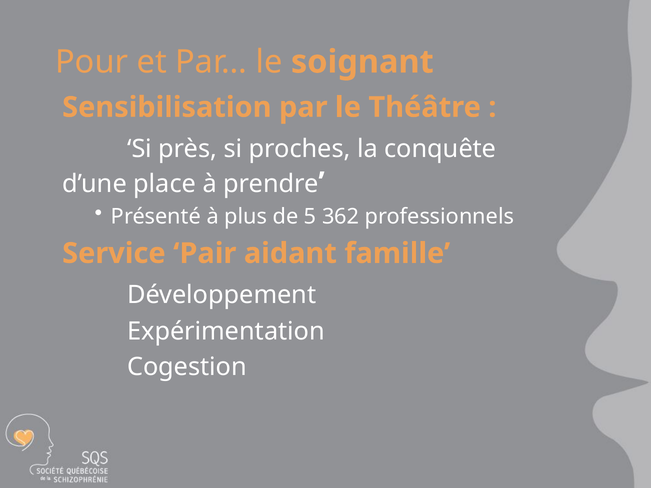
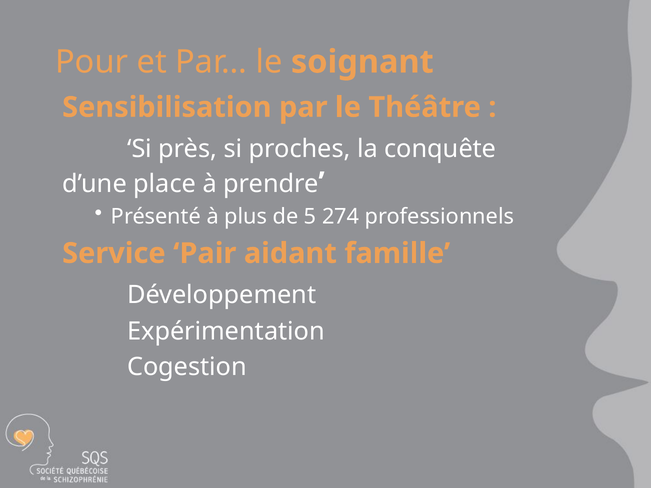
362: 362 -> 274
